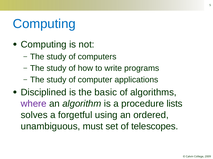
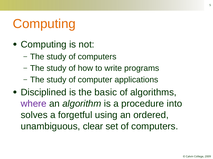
Computing at (44, 24) colour: blue -> orange
lists: lists -> into
must: must -> clear
set of telescopes: telescopes -> computers
